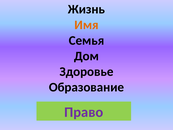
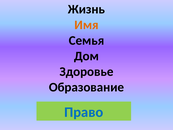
Право colour: purple -> blue
